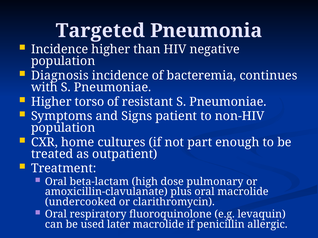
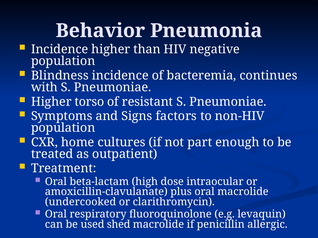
Targeted: Targeted -> Behavior
Diagnosis: Diagnosis -> Blindness
patient: patient -> factors
pulmonary: pulmonary -> intraocular
later: later -> shed
